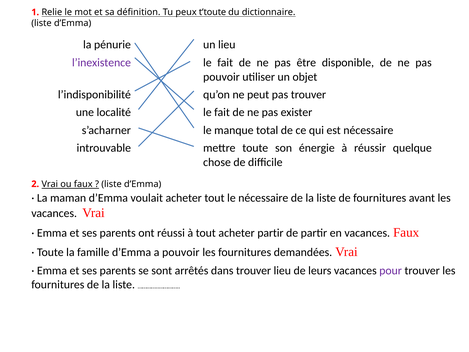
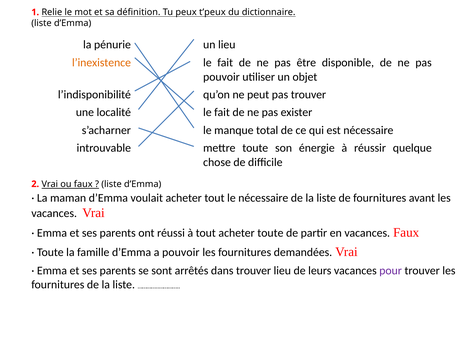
t’toute: t’toute -> t’peux
l’inexistence colour: purple -> orange
acheter partir: partir -> toute
